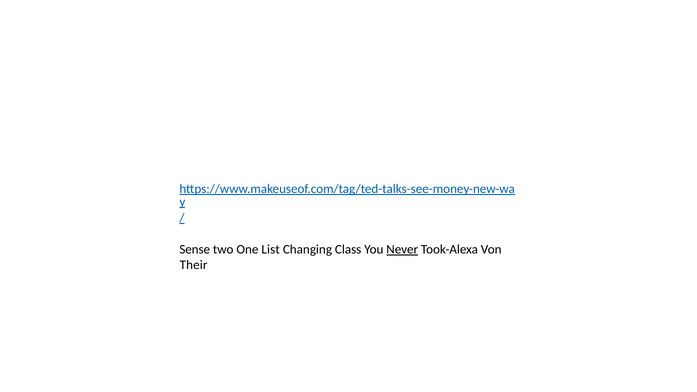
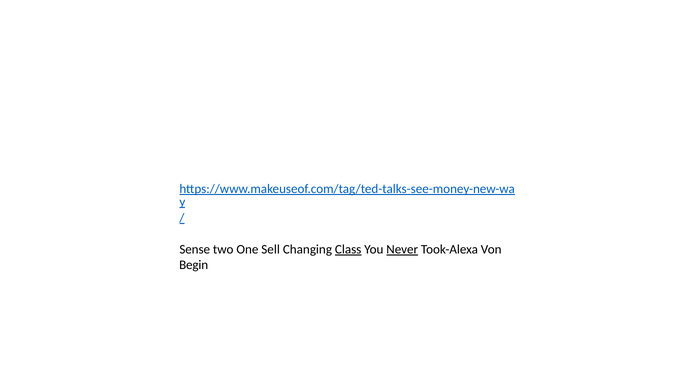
List: List -> Sell
Class underline: none -> present
Their: Their -> Begin
